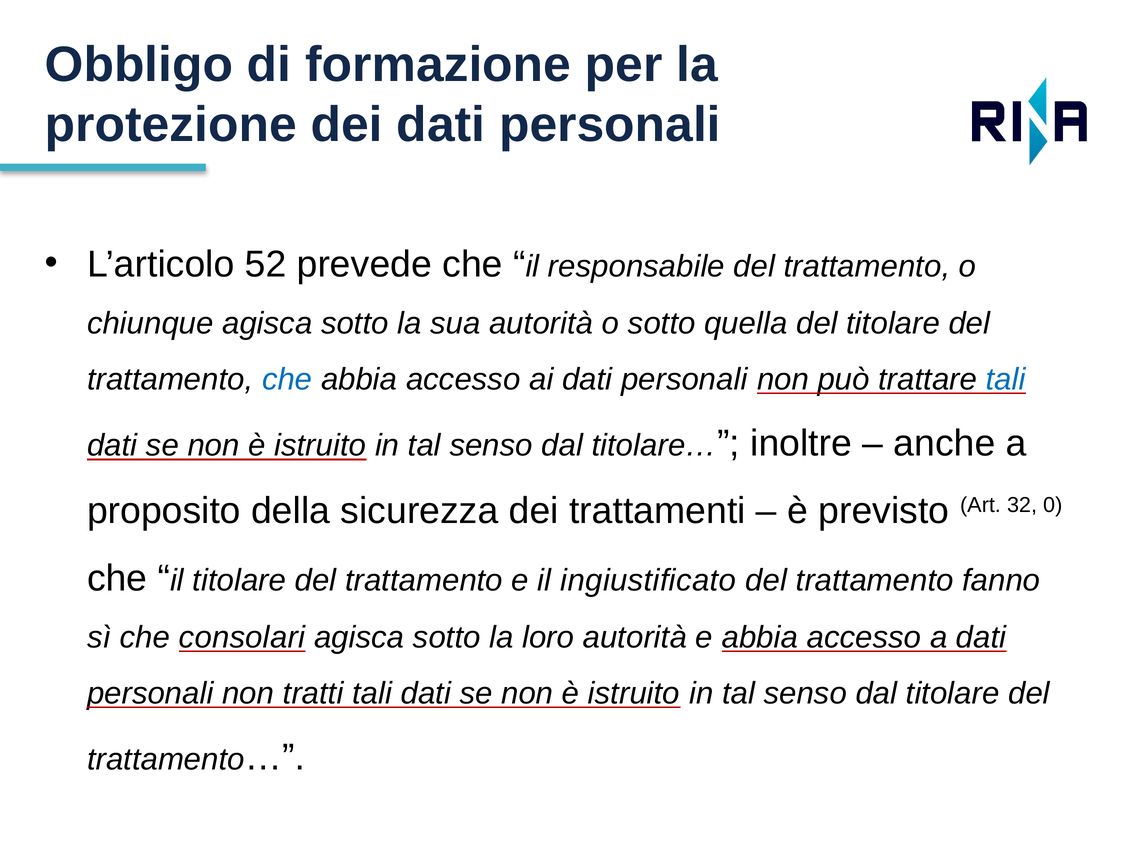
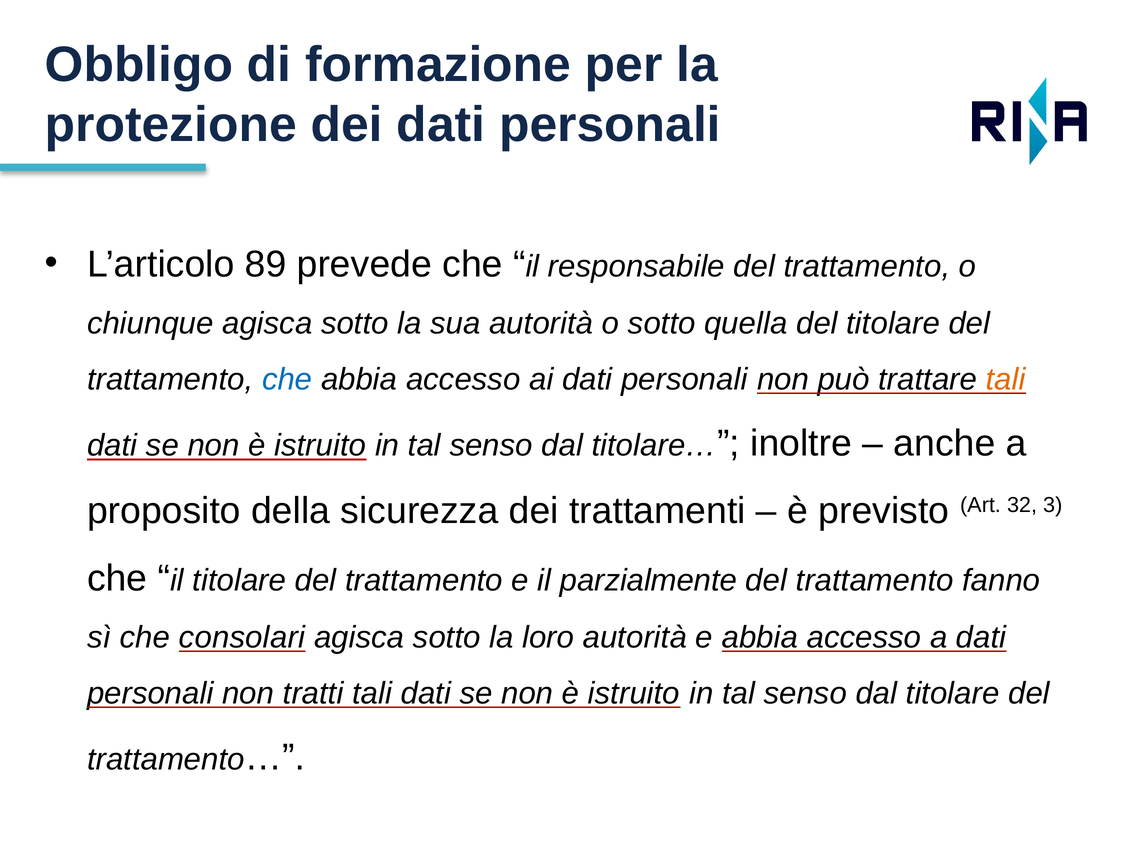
52: 52 -> 89
tali at (1006, 380) colour: blue -> orange
0: 0 -> 3
ingiustificato: ingiustificato -> parzialmente
